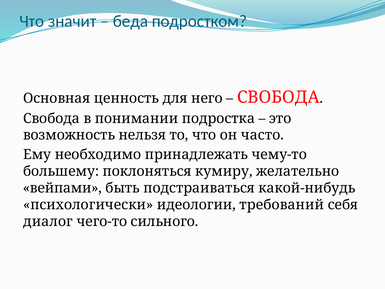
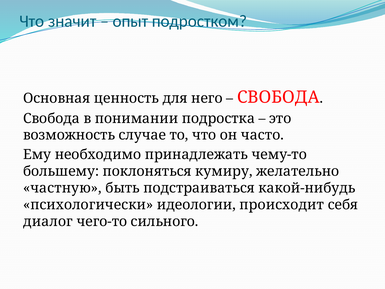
беда: беда -> опыт
нельзя: нельзя -> случае
вейпами: вейпами -> частную
требований: требований -> происходит
